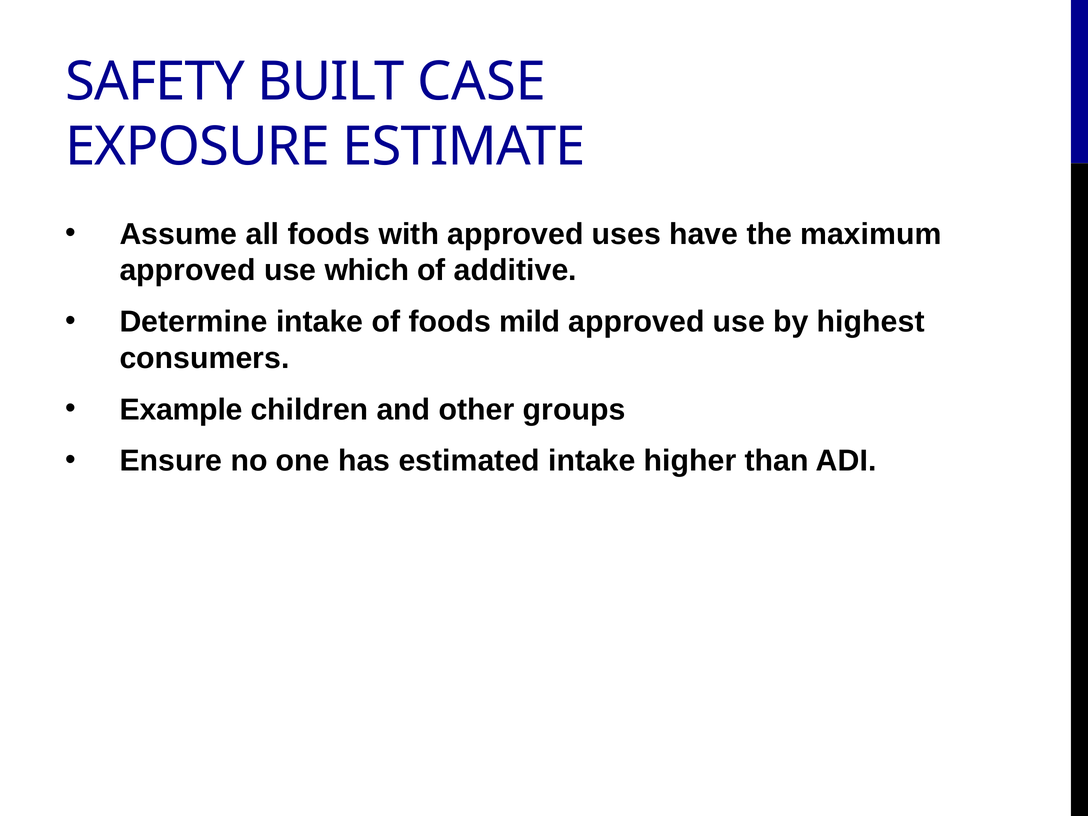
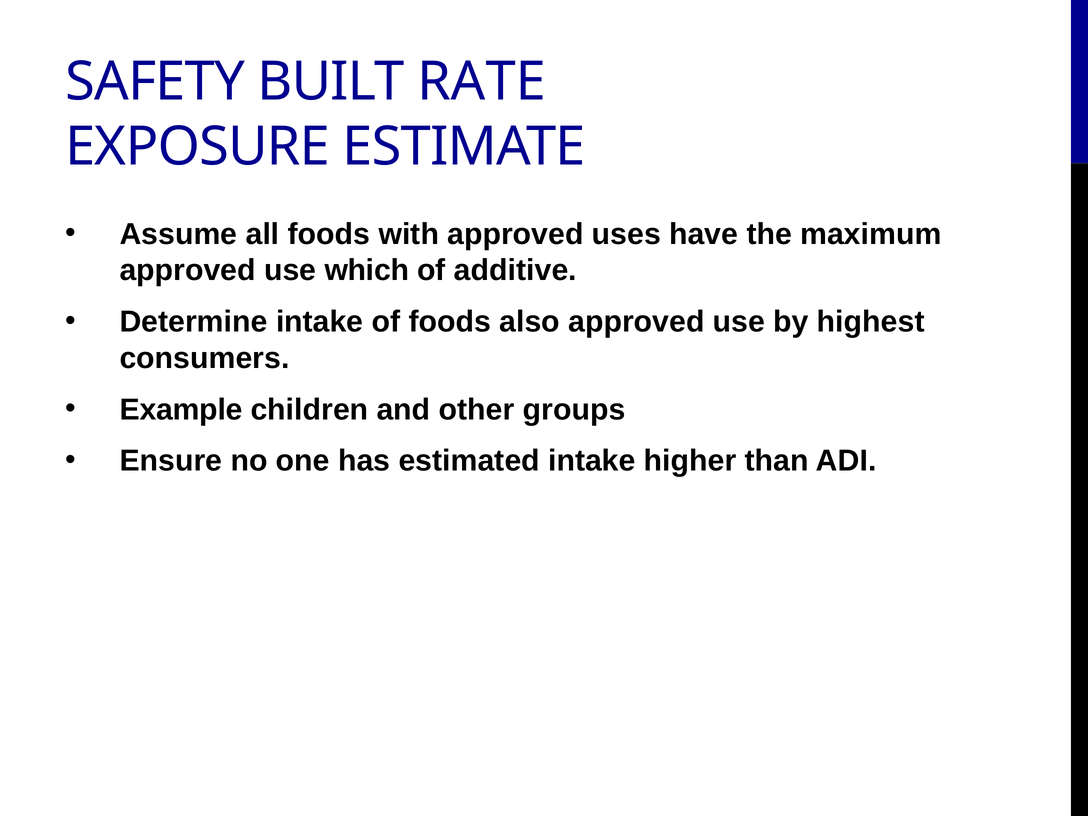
CASE: CASE -> RATE
mild: mild -> also
